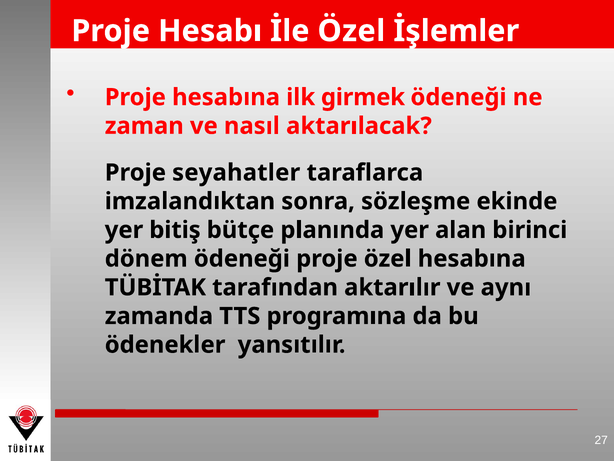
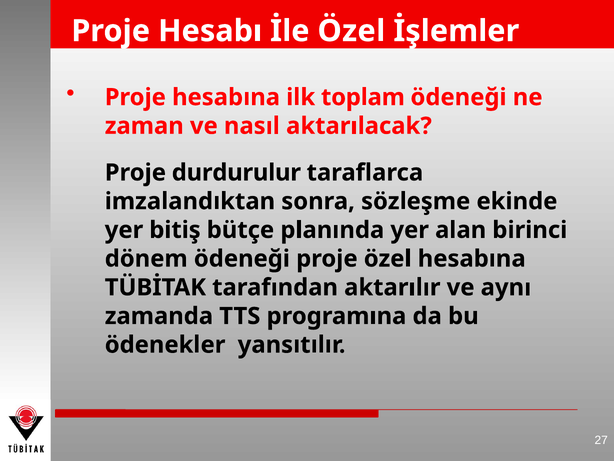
girmek: girmek -> toplam
seyahatler: seyahatler -> durdurulur
